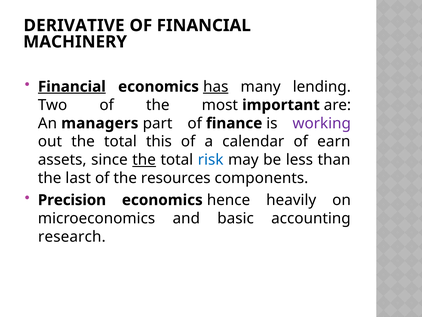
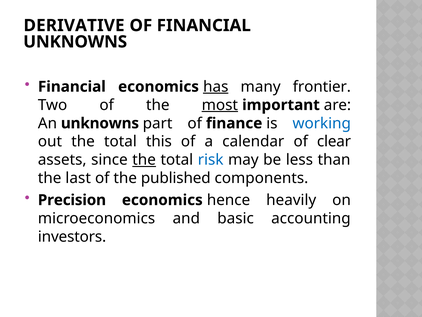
MACHINERY at (75, 42): MACHINERY -> UNKNOWNS
Financial at (72, 87) underline: present -> none
lending: lending -> frontier
most underline: none -> present
An managers: managers -> unknowns
working colour: purple -> blue
earn: earn -> clear
resources: resources -> published
research: research -> investors
